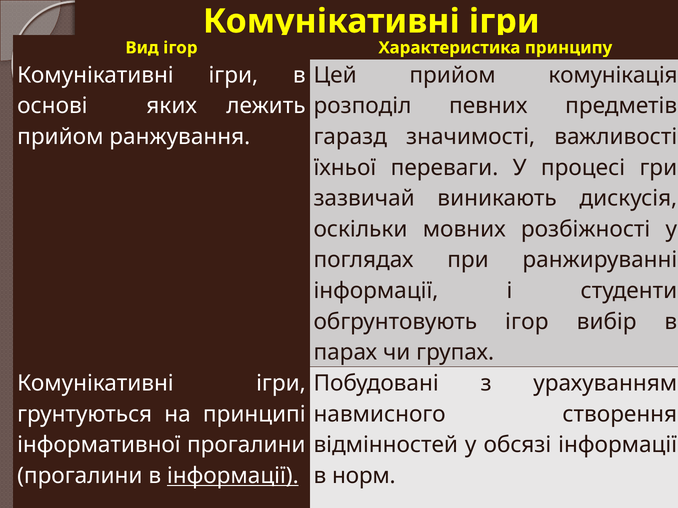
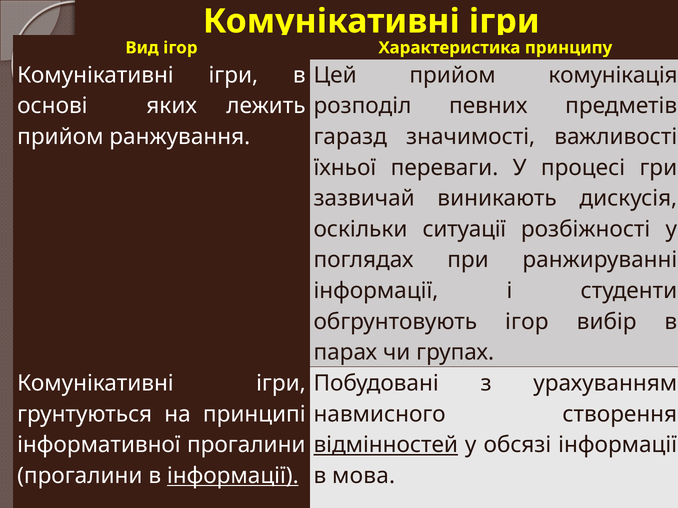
мовних: мовних -> ситуації
відмінностей underline: none -> present
норм: норм -> мова
